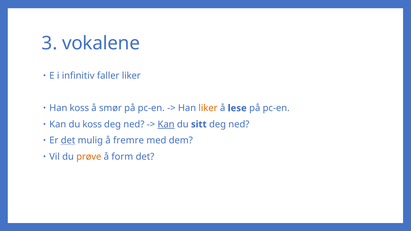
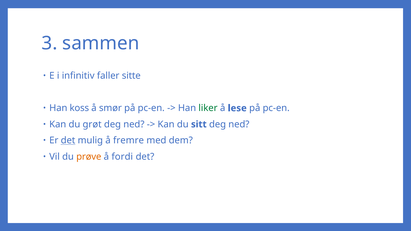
vokalene: vokalene -> sammen
faller liker: liker -> sitte
liker at (208, 108) colour: orange -> green
du koss: koss -> grøt
Kan at (166, 124) underline: present -> none
form: form -> fordi
